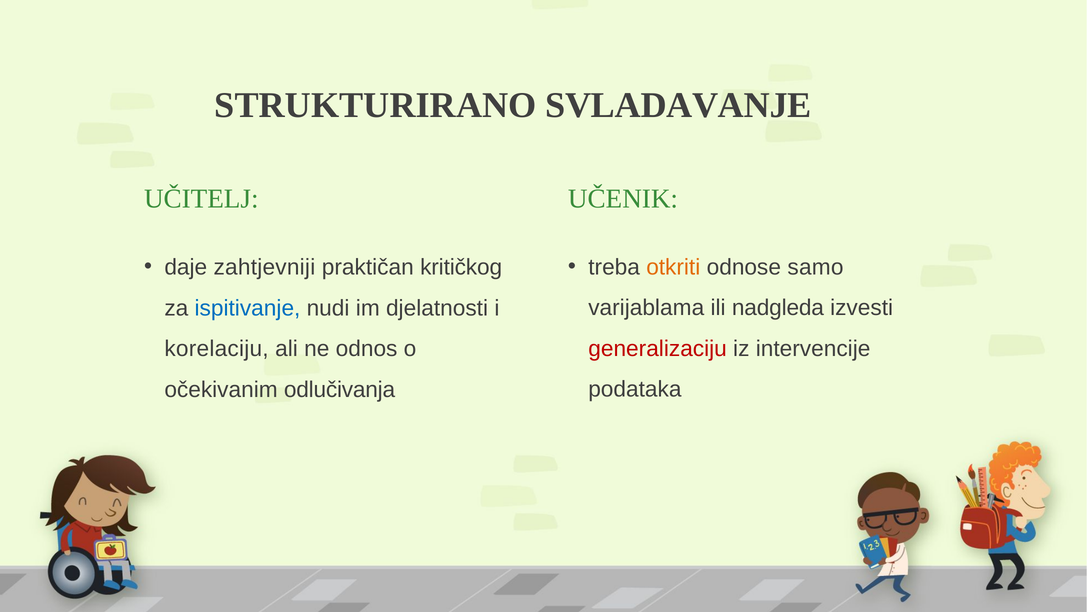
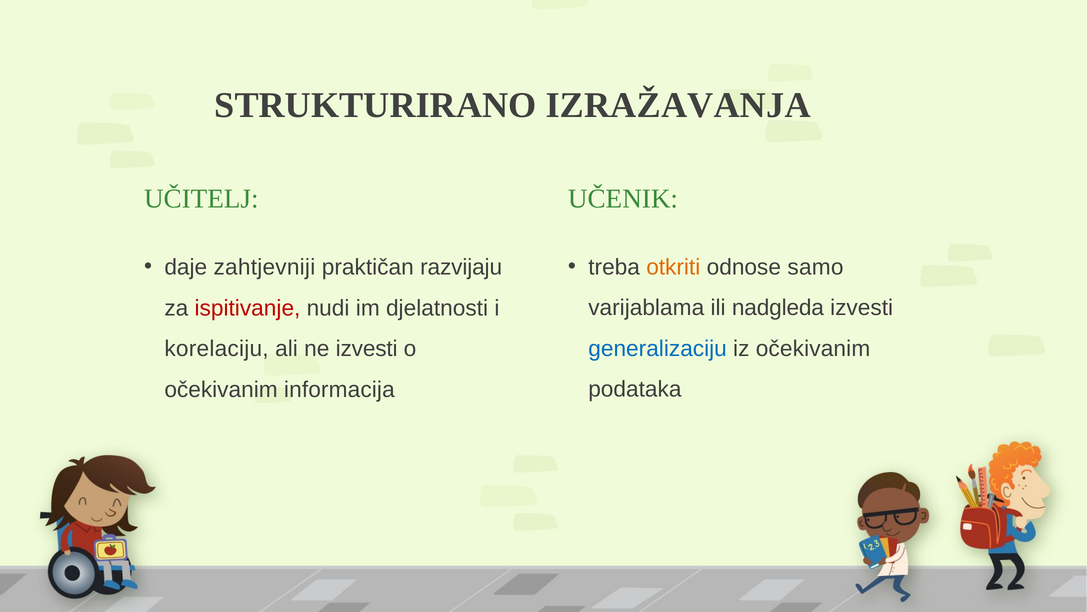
SVLADAVANJE: SVLADAVANJE -> IZRAŽAVANJA
kritičkog: kritičkog -> razvijaju
ispitivanje colour: blue -> red
generalizaciju colour: red -> blue
iz intervencije: intervencije -> očekivanim
ne odnos: odnos -> izvesti
odlučivanja: odlučivanja -> informacija
